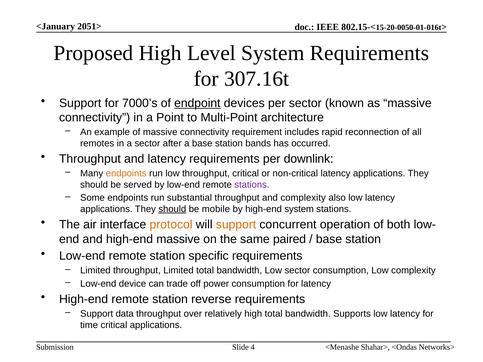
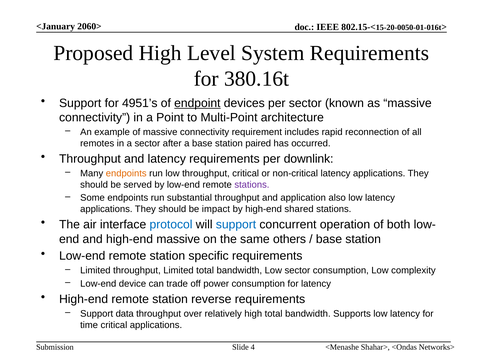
2051>: 2051> -> 2060>
307.16t: 307.16t -> 380.16t
7000’s: 7000’s -> 4951’s
bands: bands -> paired
and complexity: complexity -> application
should at (172, 209) underline: present -> none
mobile: mobile -> impact
high-end system: system -> shared
protocol colour: orange -> blue
support at (236, 225) colour: orange -> blue
paired: paired -> others
